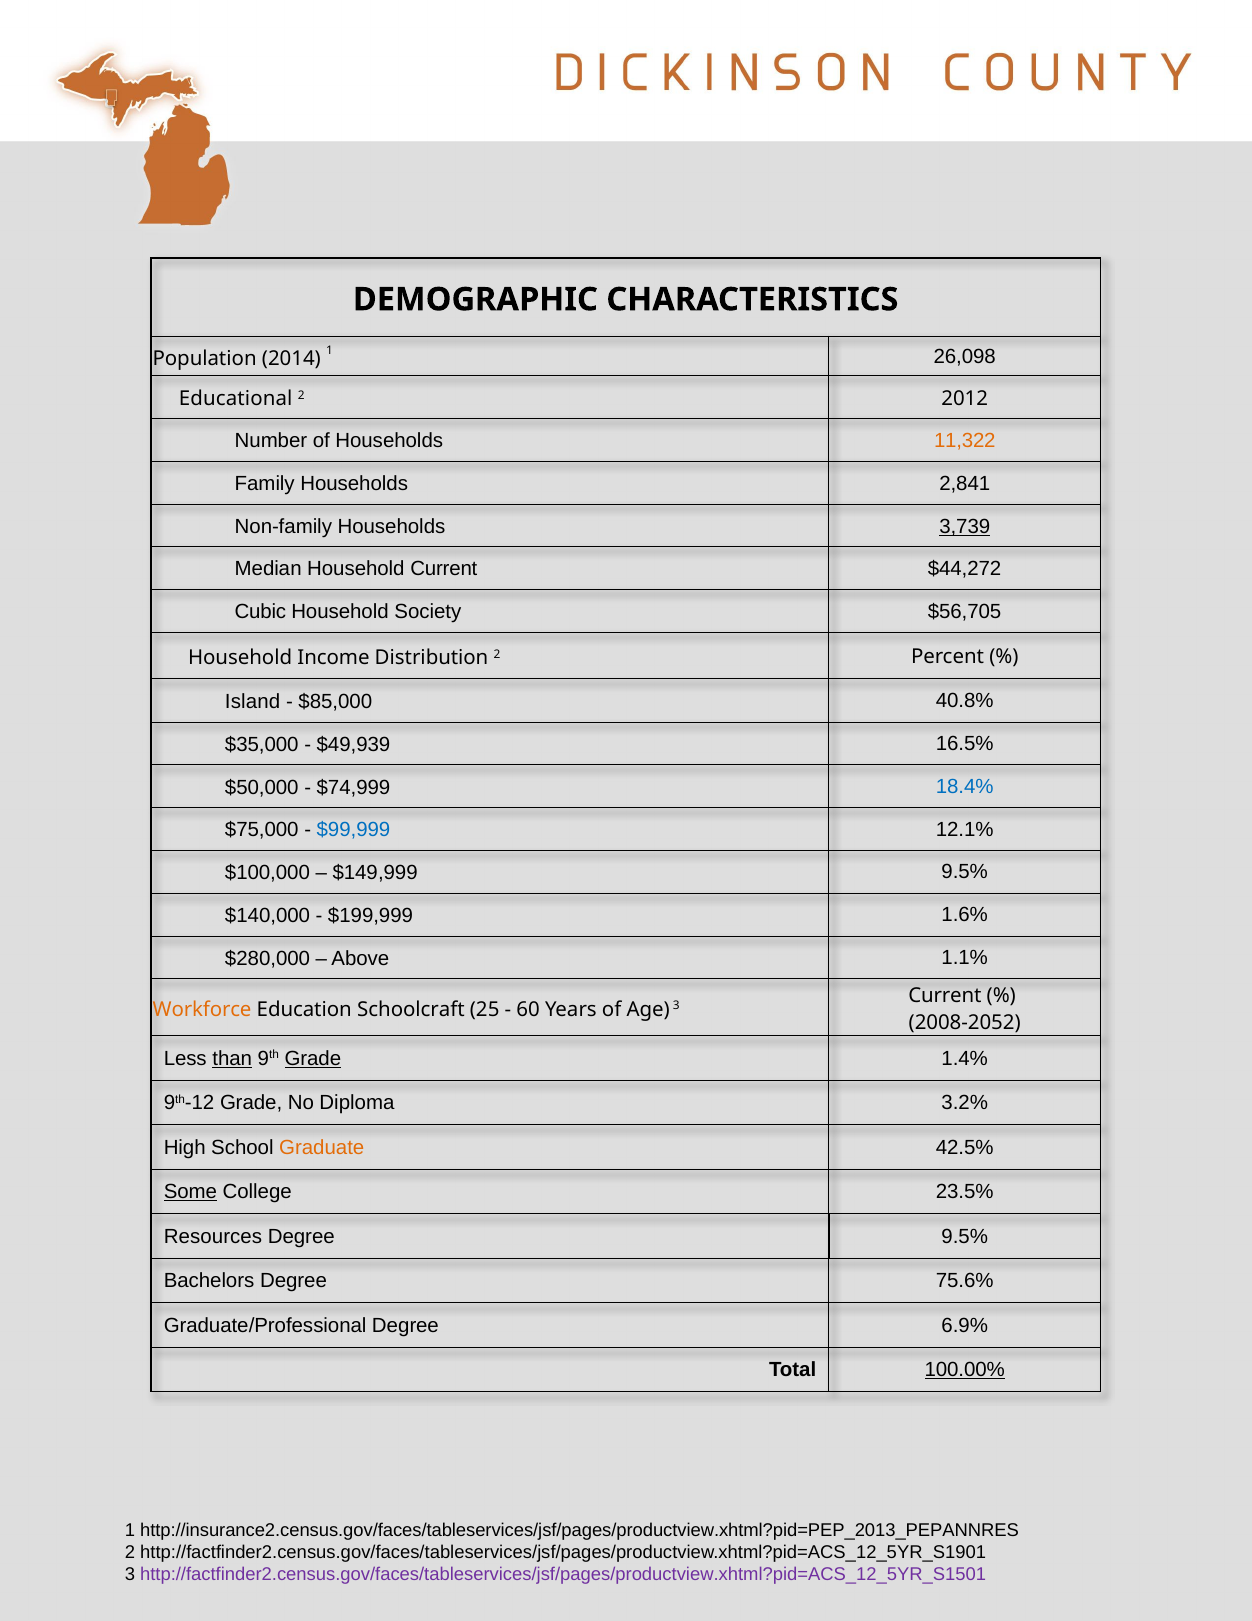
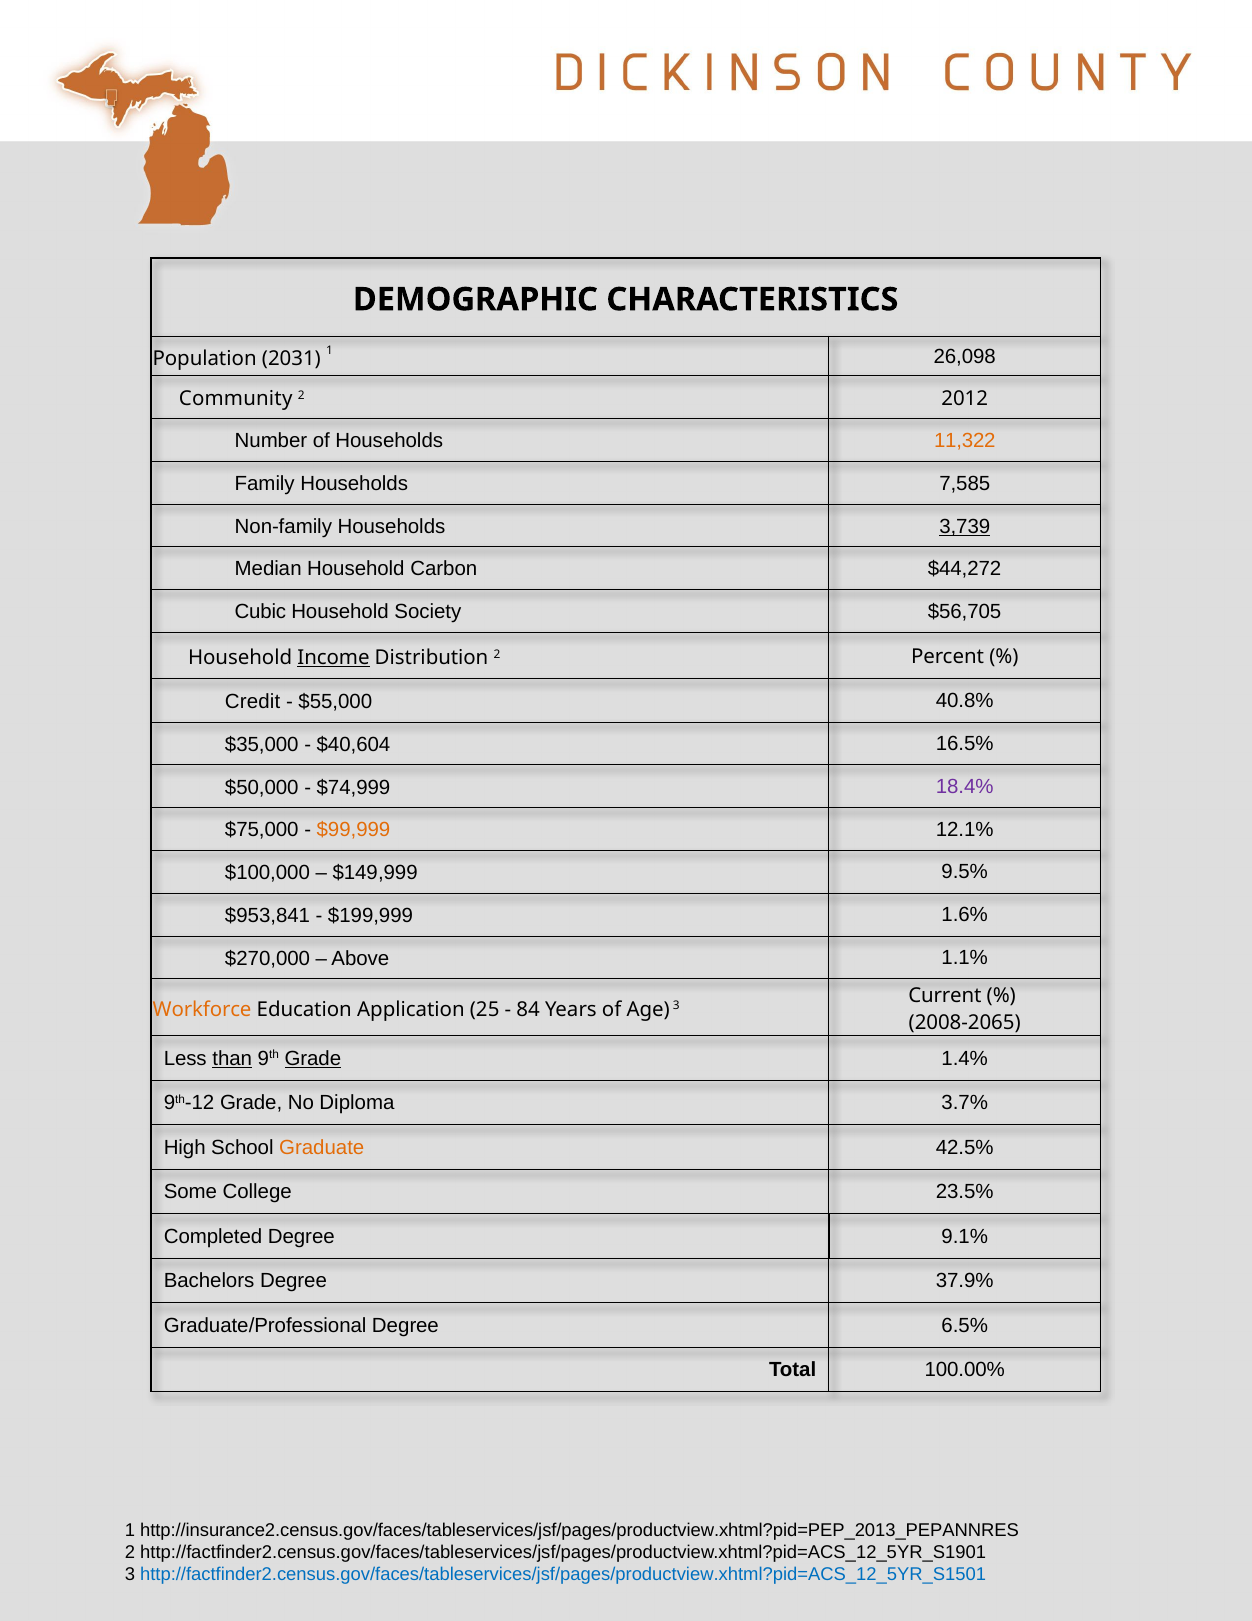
2014: 2014 -> 2031
Educational: Educational -> Community
2,841: 2,841 -> 7,585
Household Current: Current -> Carbon
Income underline: none -> present
Island: Island -> Credit
$85,000: $85,000 -> $55,000
$49,939: $49,939 -> $40,604
18.4% colour: blue -> purple
$99,999 colour: blue -> orange
$140,000: $140,000 -> $953,841
$280,000: $280,000 -> $270,000
Schoolcraft: Schoolcraft -> Application
60: 60 -> 84
2008-2052: 2008-2052 -> 2008-2065
3.2%: 3.2% -> 3.7%
Some underline: present -> none
Resources: Resources -> Completed
Degree 9.5%: 9.5% -> 9.1%
75.6%: 75.6% -> 37.9%
6.9%: 6.9% -> 6.5%
100.00% underline: present -> none
http://factfinder2.census.gov/faces/tableservices/jsf/pages/productview.xhtml?pid=ACS_12_5YR_S1501 colour: purple -> blue
